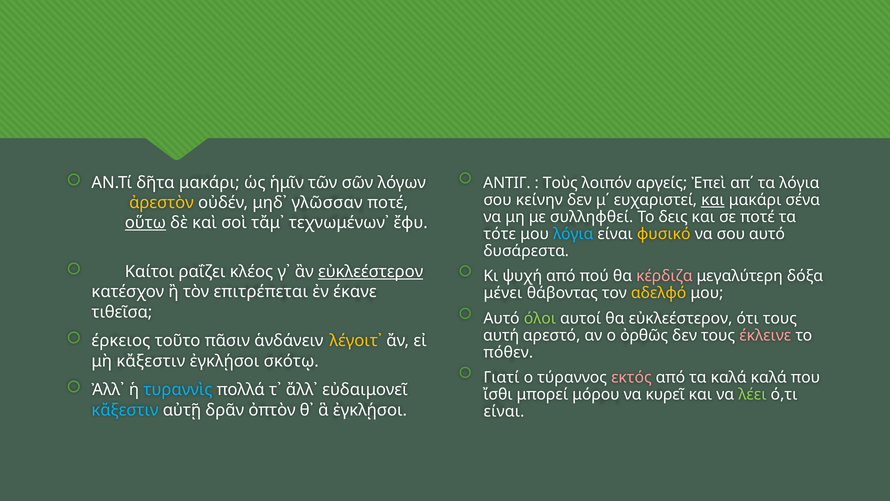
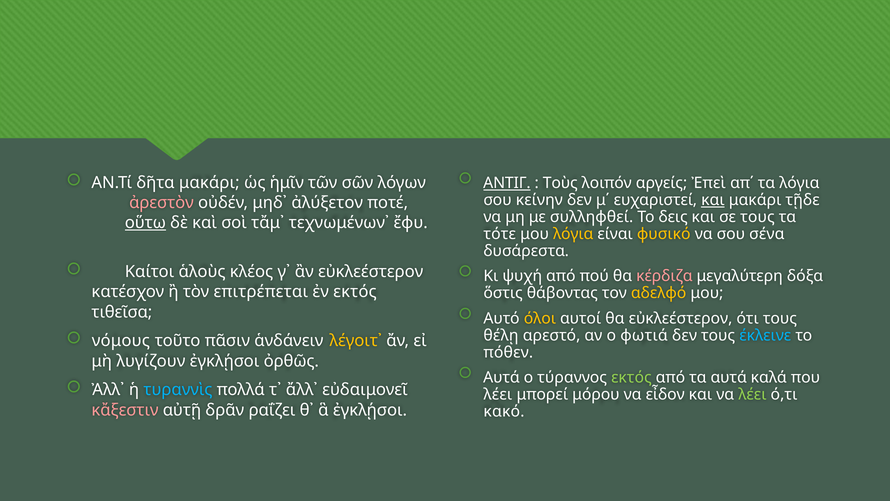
ΑΝΤΙΓ underline: none -> present
σένα: σένα -> τῇδε
ἀρεστὸν colour: yellow -> pink
γλῶσσαν: γλῶσσαν -> ἀλύξετον
σε ποτέ: ποτέ -> τους
λόγια at (573, 234) colour: light blue -> yellow
σου αυτό: αυτό -> σένα
ραΐζει: ραΐζει -> ἁλοὺς
εὐκλεέστερον at (371, 272) underline: present -> none
ἐν έκανε: έκανε -> εκτός
μένει: μένει -> ὅστις
όλοι colour: light green -> yellow
αυτή: αυτή -> θέλῃ
ὀρθῶς: ὀρθῶς -> φωτιά
έκλεινε colour: pink -> light blue
έρκειος: έρκειος -> νόμους
μὴ κἄξεστιν: κἄξεστιν -> λυγίζουν
σκότῳ: σκότῳ -> ὀρθῶς
Γιατί at (501, 377): Γιατί -> Αυτά
εκτός at (631, 377) colour: pink -> light green
τα καλά: καλά -> αυτά
ἴσθι at (498, 394): ἴσθι -> λέει
κυρεῖ: κυρεῖ -> εἶδον
κἄξεστιν at (125, 410) colour: light blue -> pink
ὀπτὸν: ὀπτὸν -> ραΐζει
είναι at (504, 411): είναι -> κακό
